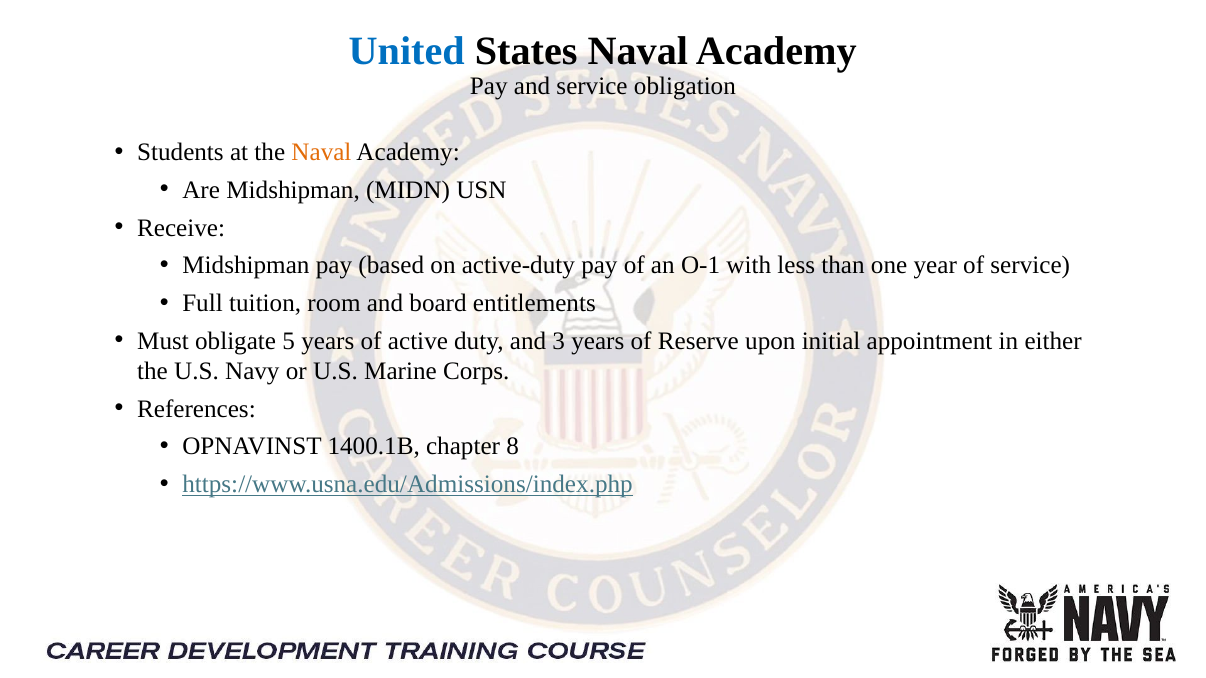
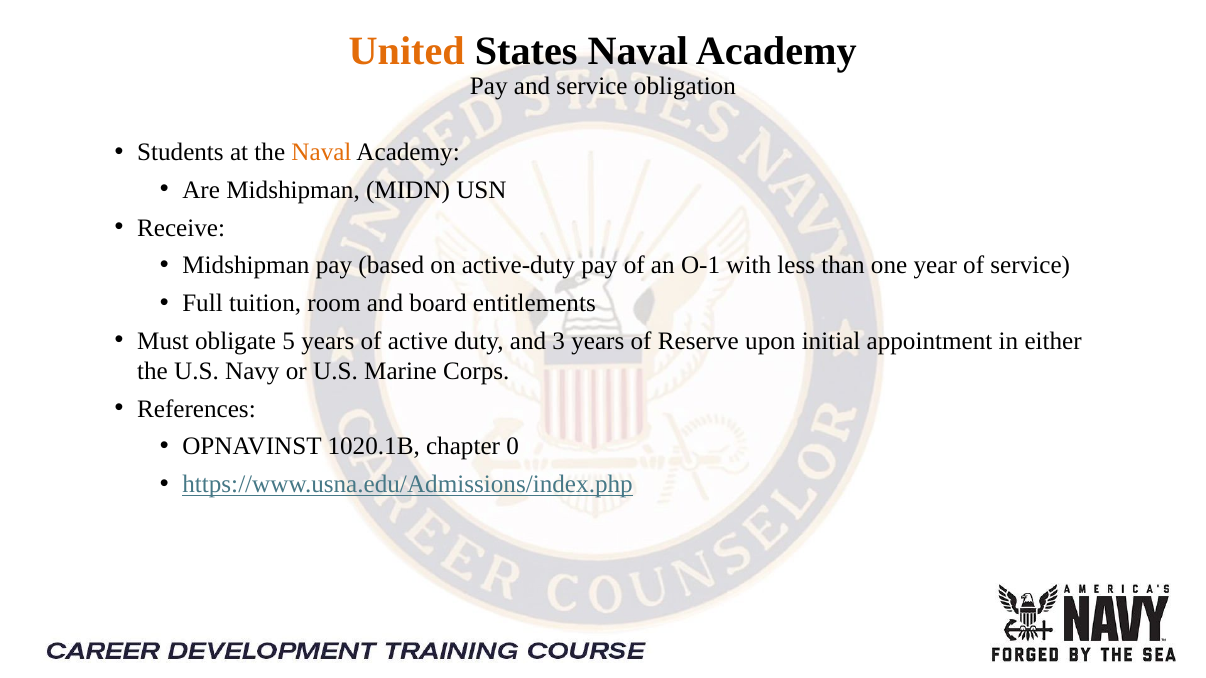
United colour: blue -> orange
1400.1B: 1400.1B -> 1020.1B
8: 8 -> 0
